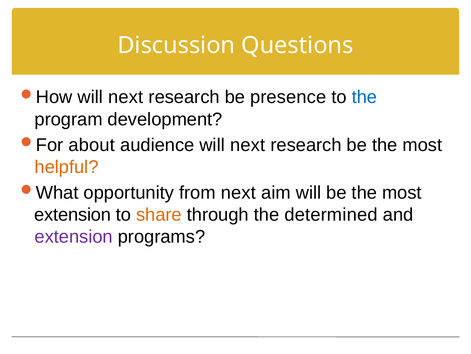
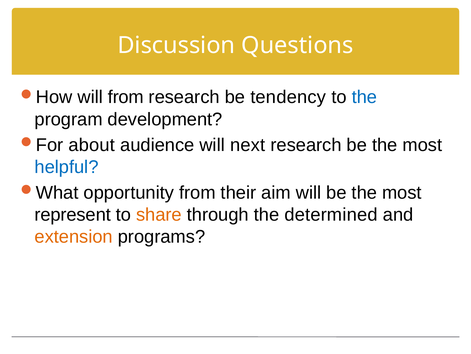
next at (126, 97): next -> from
presence: presence -> tendency
helpful colour: orange -> blue
from next: next -> their
extension at (73, 214): extension -> represent
extension at (74, 236) colour: purple -> orange
